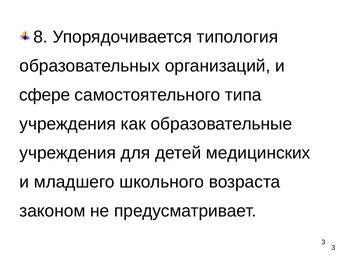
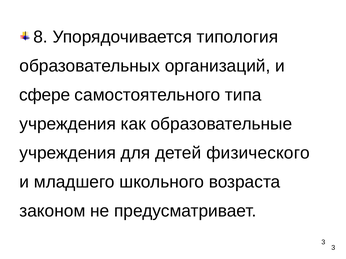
медицинских: медицинских -> физического
